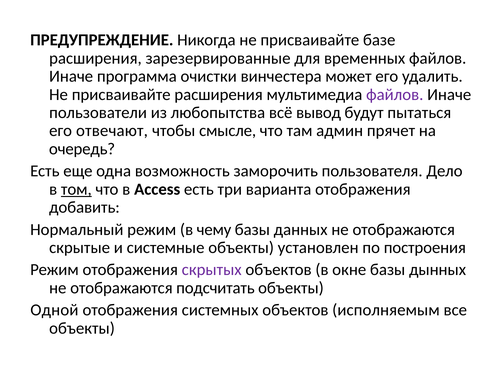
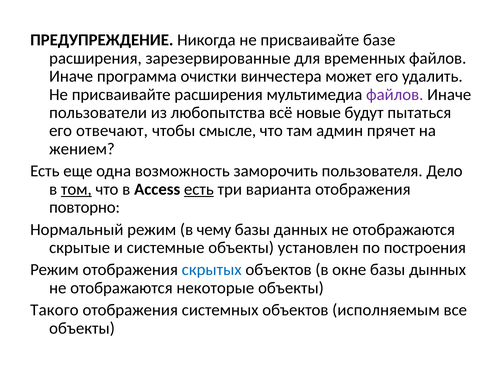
вывод: вывод -> новые
очередь: очередь -> жением
есть at (199, 189) underline: none -> present
добавить: добавить -> повторно
скрытых colour: purple -> blue
подсчитать: подсчитать -> некоторые
Одной: Одной -> Такого
